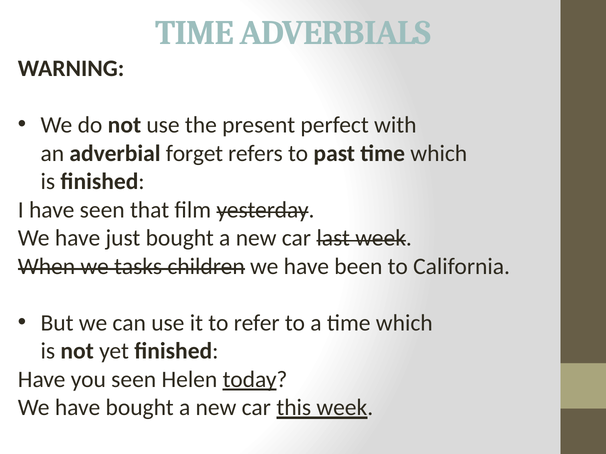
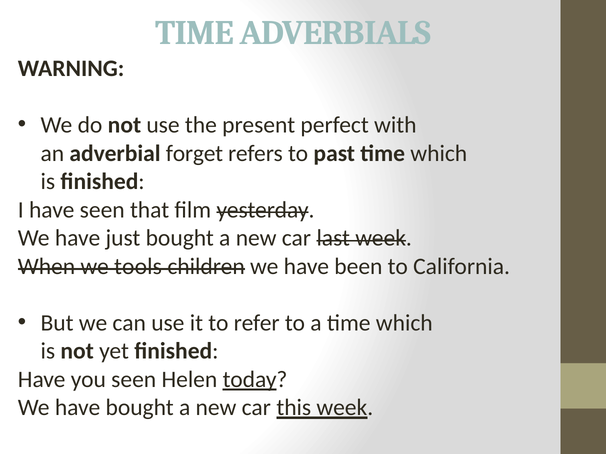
tasks: tasks -> tools
